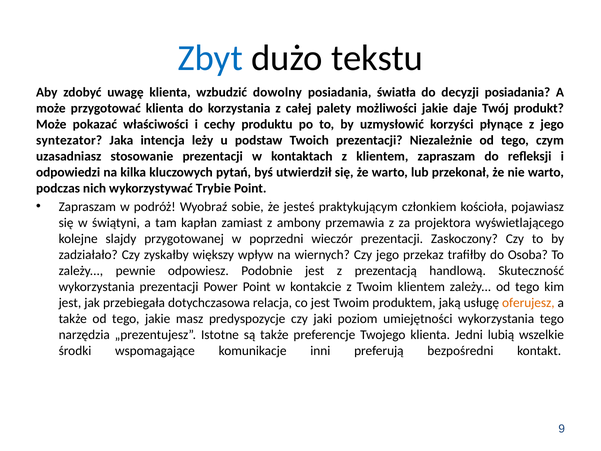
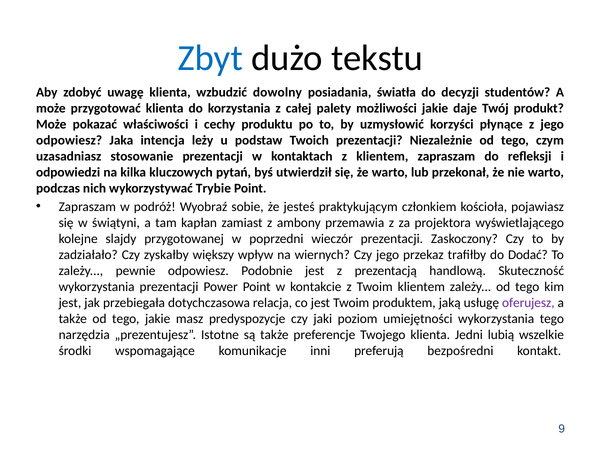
decyzji posiadania: posiadania -> studentów
syntezator at (69, 140): syntezator -> odpowiesz
Osoba: Osoba -> Dodać
oferujesz colour: orange -> purple
